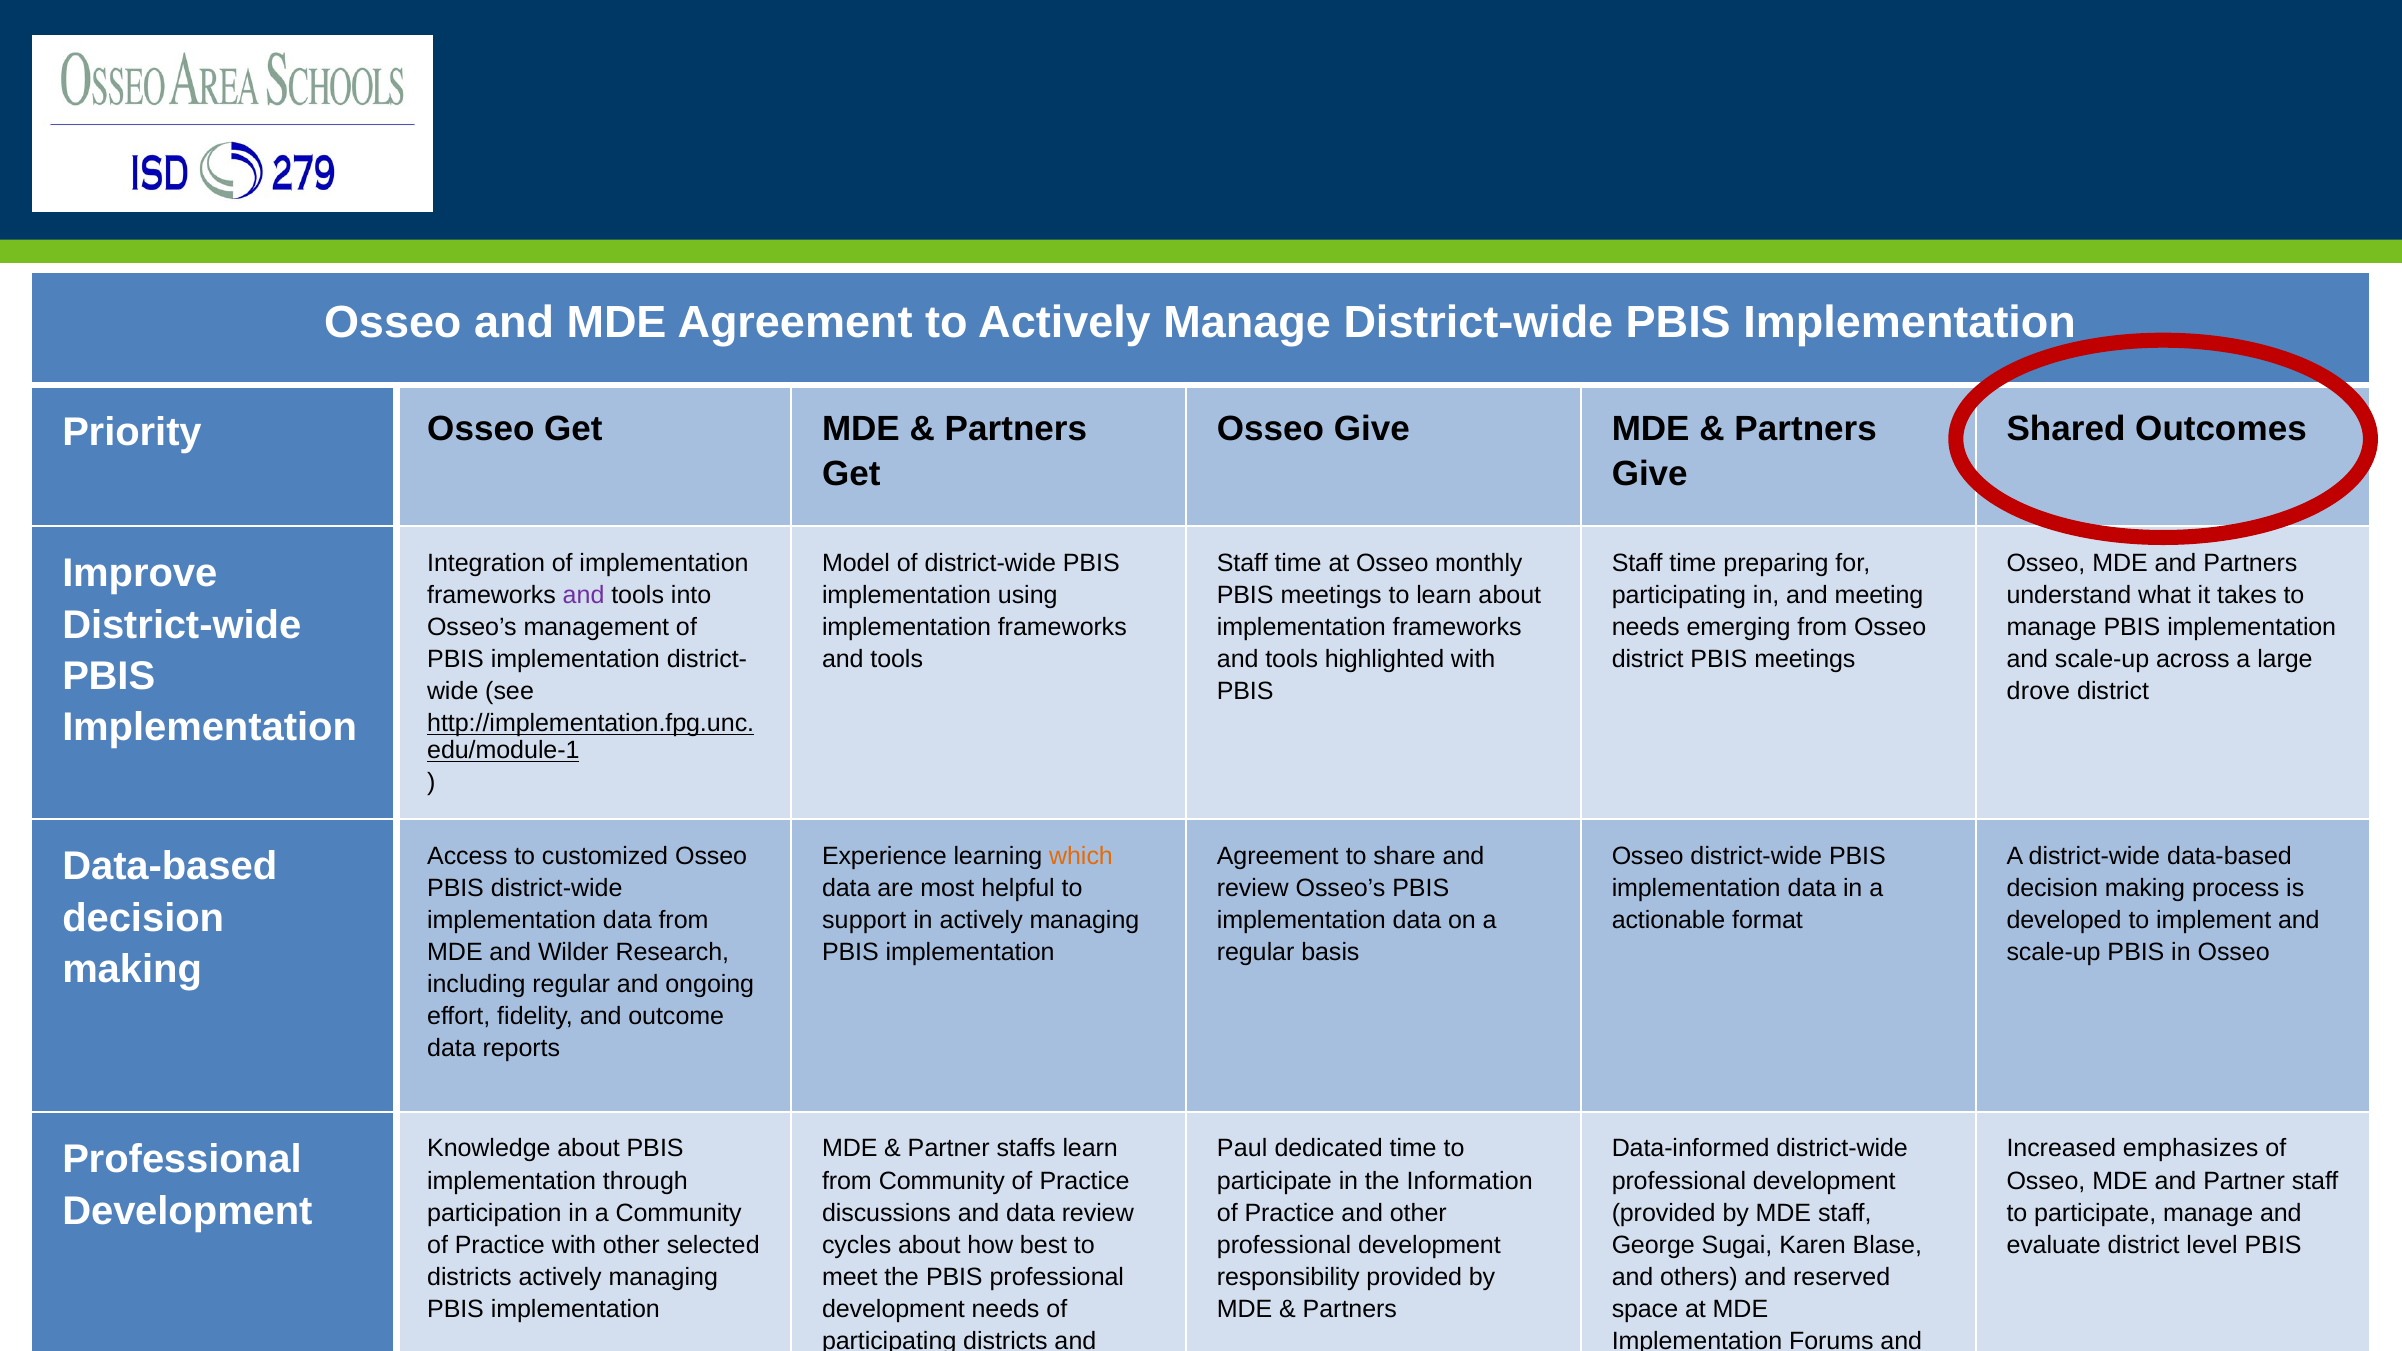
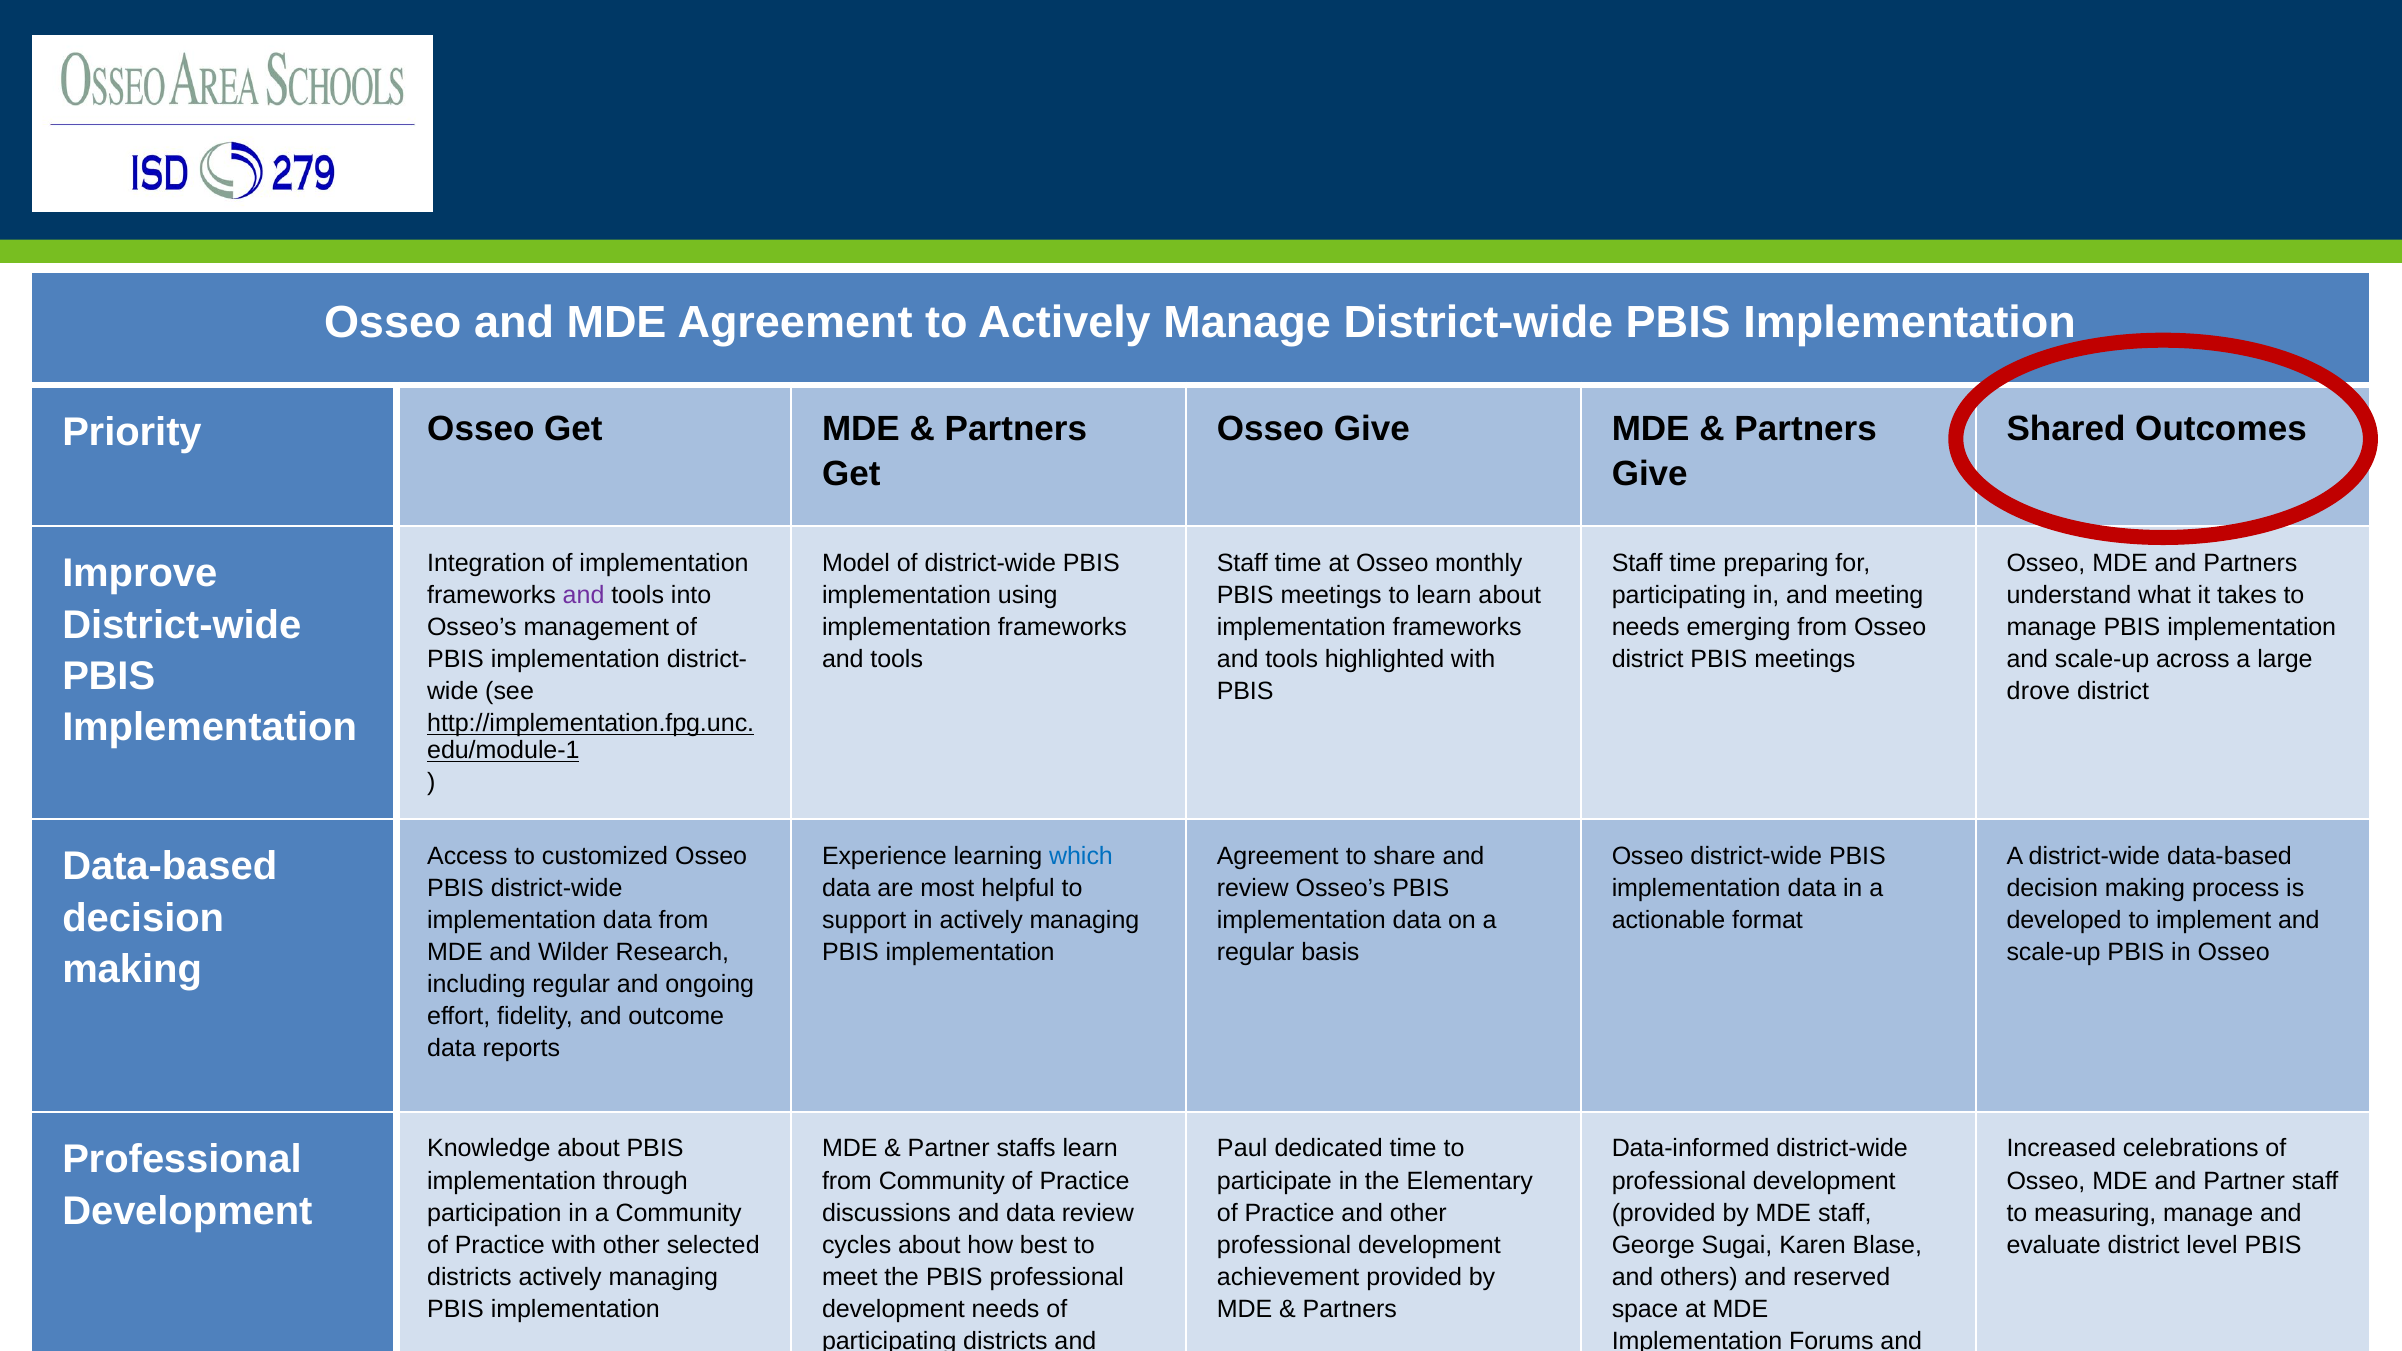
which colour: orange -> blue
emphasizes: emphasizes -> celebrations
Information: Information -> Elementary
participate at (2095, 1213): participate -> measuring
responsibility at (1288, 1277): responsibility -> achievement
